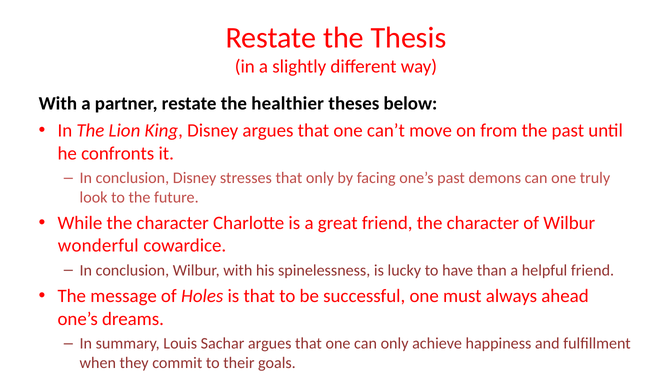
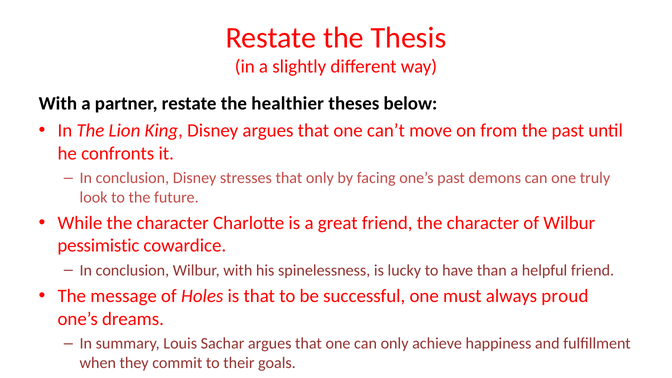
wonderful: wonderful -> pessimistic
ahead: ahead -> proud
